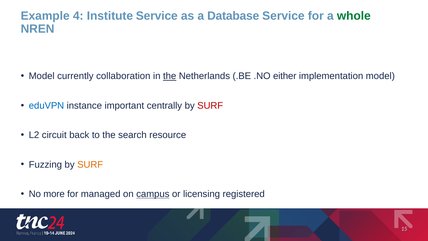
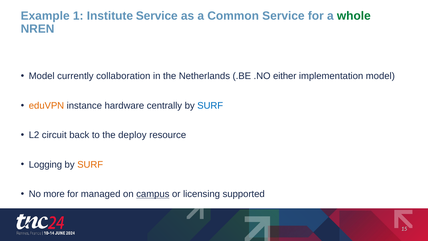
4: 4 -> 1
Database: Database -> Common
the at (170, 76) underline: present -> none
eduVPN colour: blue -> orange
important: important -> hardware
SURF at (210, 106) colour: red -> blue
search: search -> deploy
Fuzzing: Fuzzing -> Logging
registered: registered -> supported
